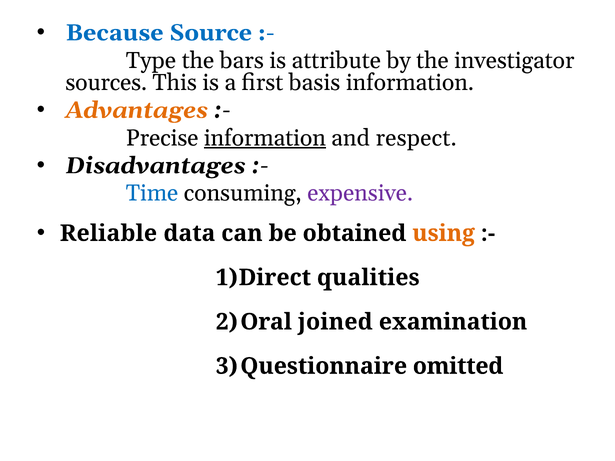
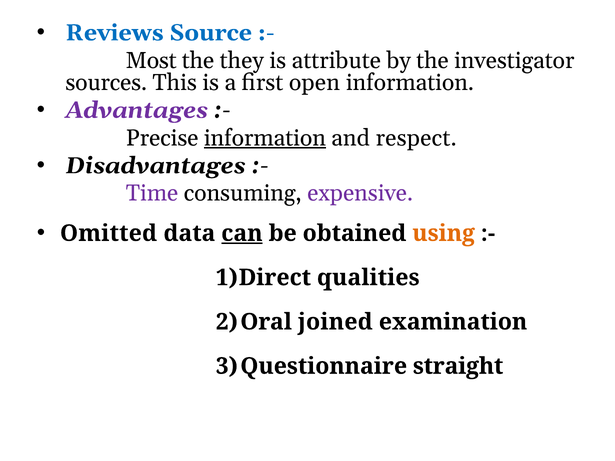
Because: Because -> Reviews
Type: Type -> Most
bars: bars -> they
basis: basis -> open
Advantages colour: orange -> purple
Time colour: blue -> purple
Reliable: Reliable -> Omitted
can underline: none -> present
omitted: omitted -> straight
